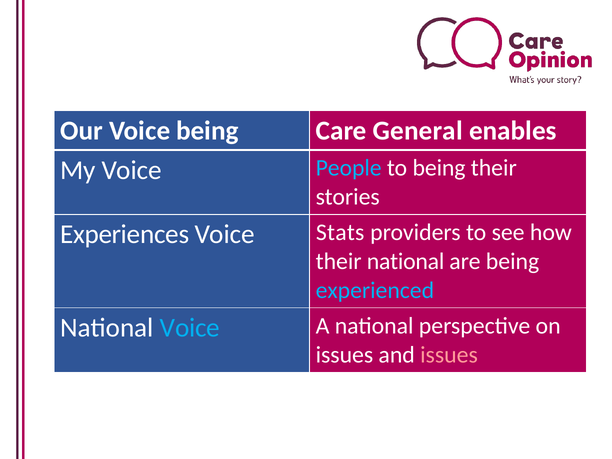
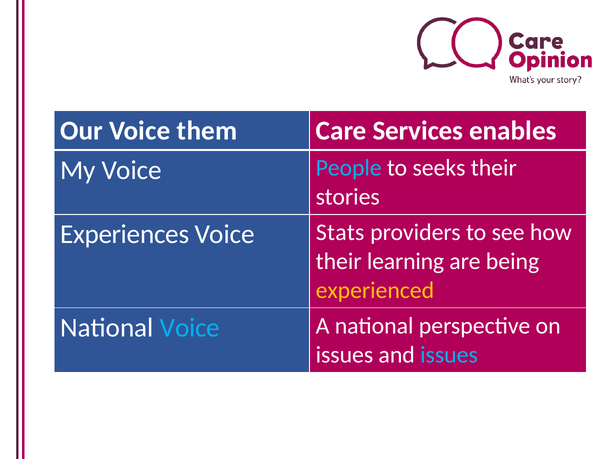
Voice being: being -> them
General: General -> Services
to being: being -> seeks
their national: national -> learning
experienced colour: light blue -> yellow
issues at (449, 355) colour: pink -> light blue
